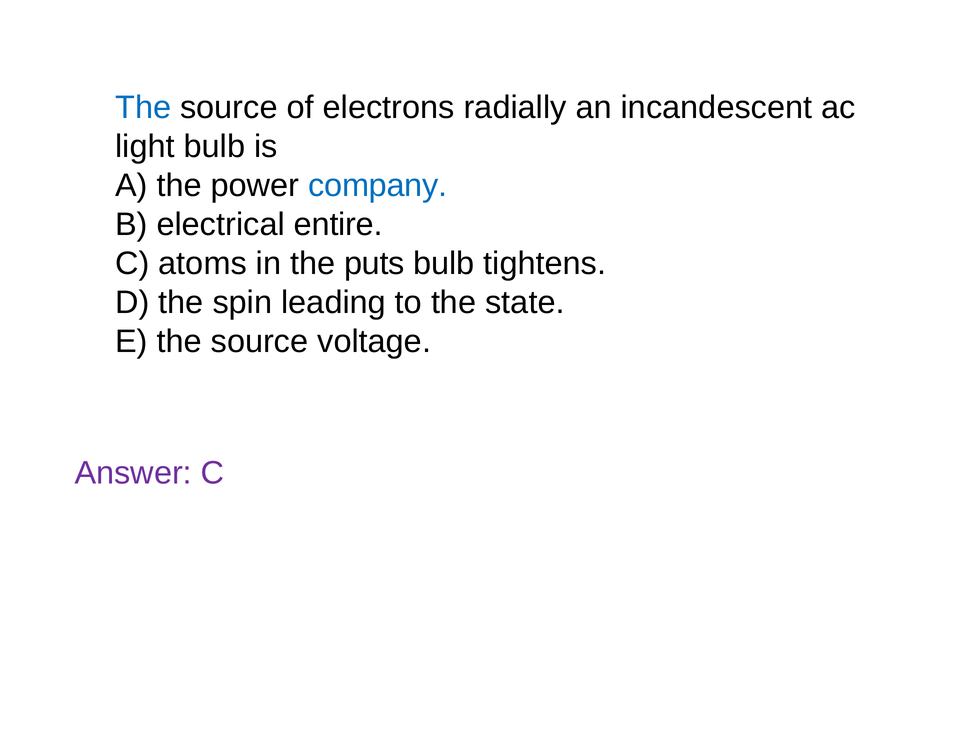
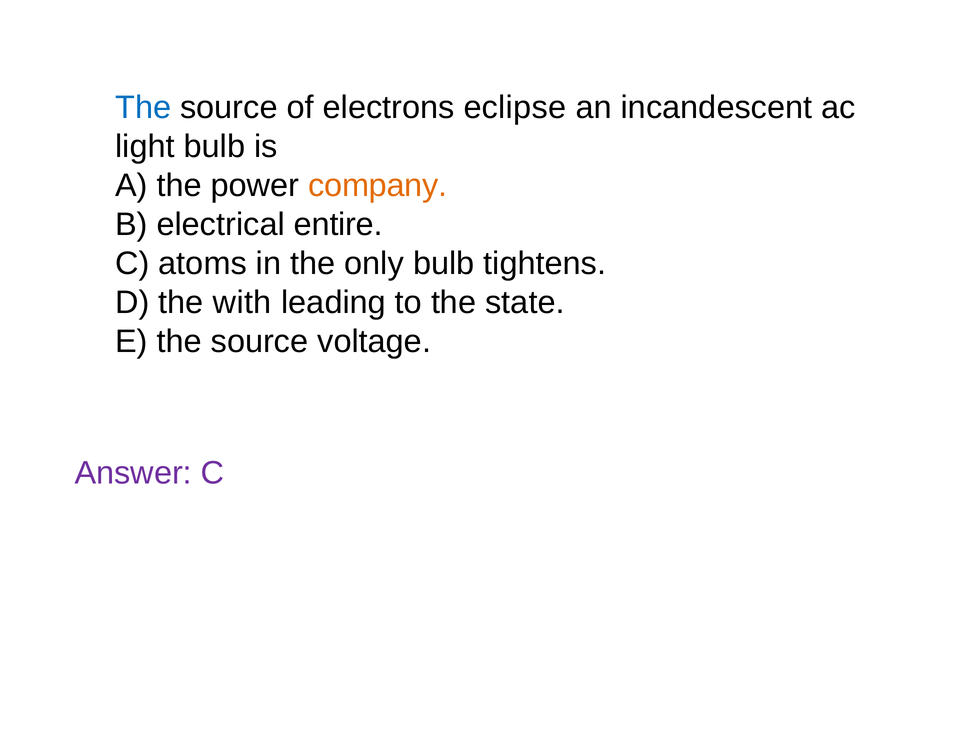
radially: radially -> eclipse
company colour: blue -> orange
puts: puts -> only
spin: spin -> with
